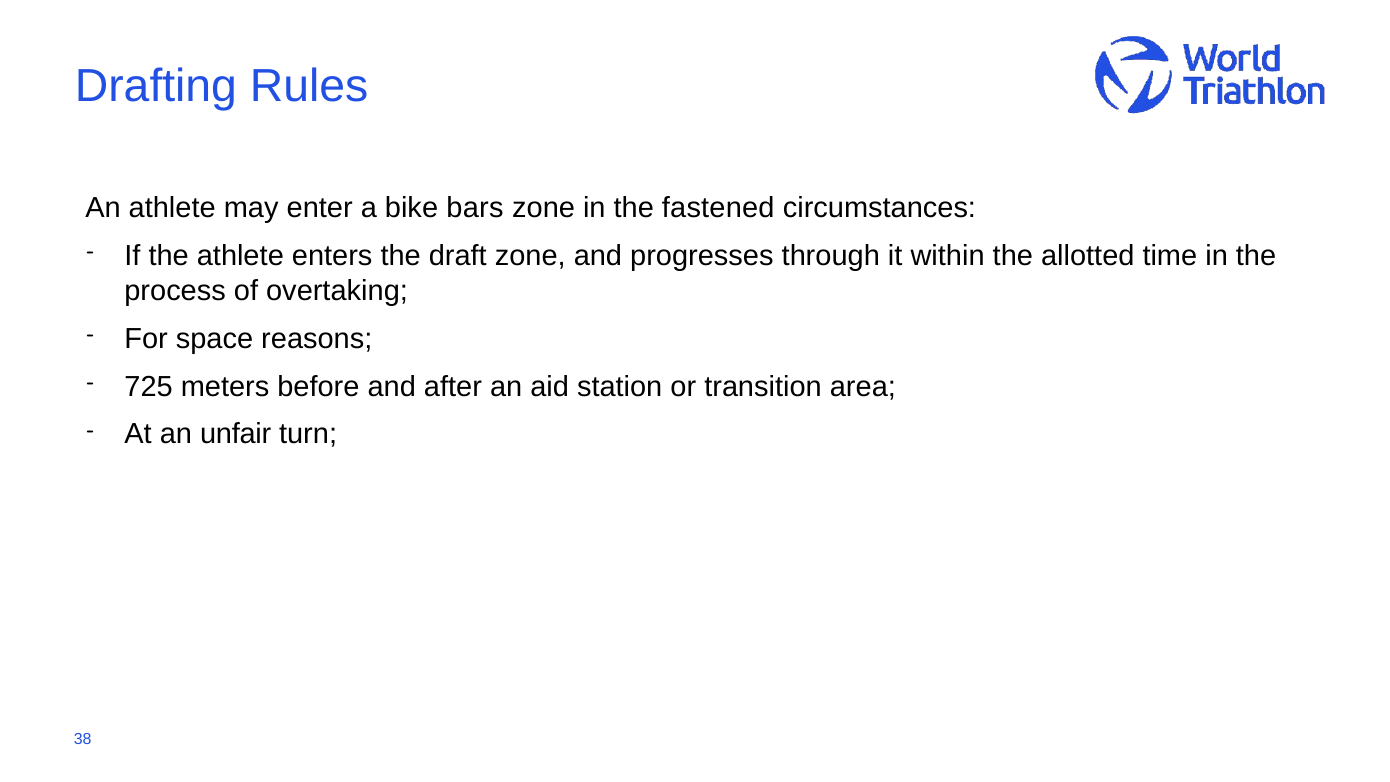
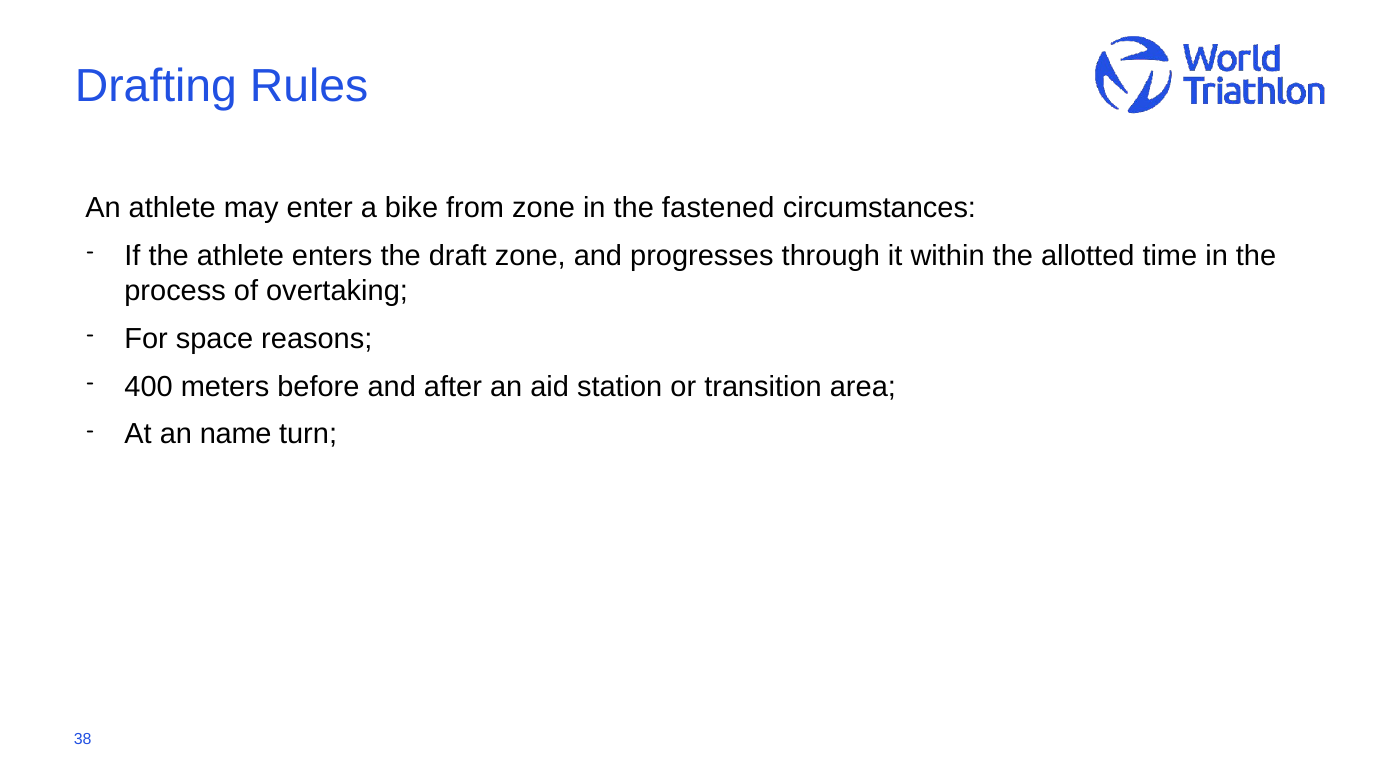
bars: bars -> from
725: 725 -> 400
unfair: unfair -> name
